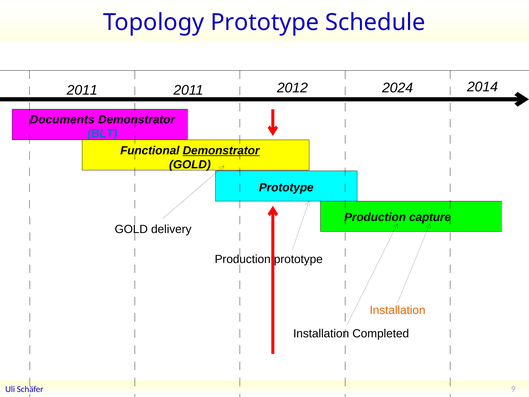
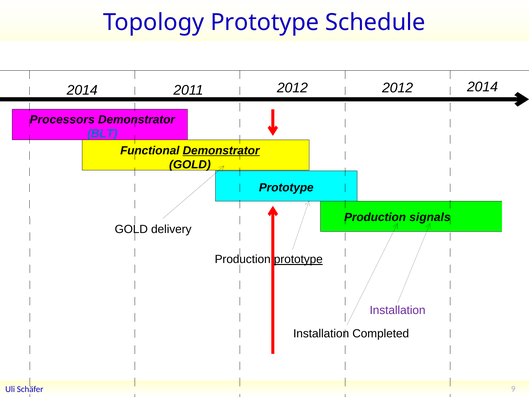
2011 at (82, 90): 2011 -> 2014
2012 2024: 2024 -> 2012
Documents: Documents -> Processors
capture: capture -> signals
prototype at (298, 259) underline: none -> present
Installation at (398, 310) colour: orange -> purple
